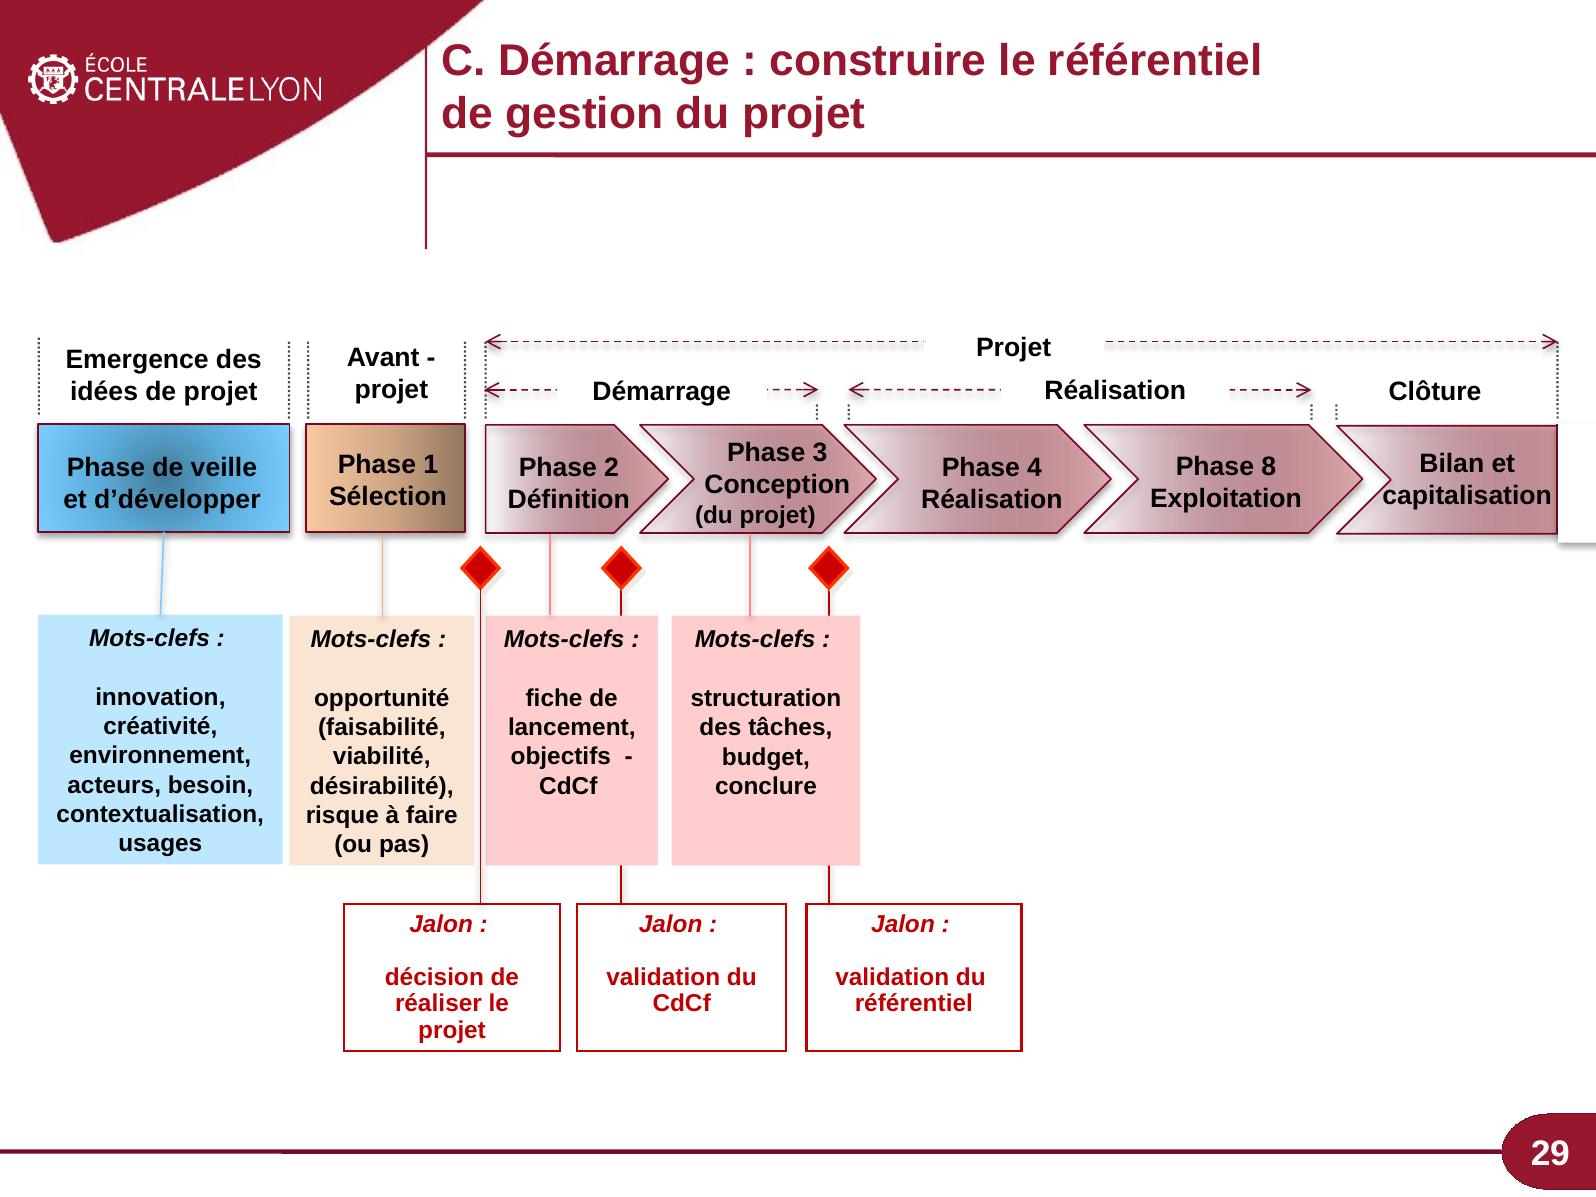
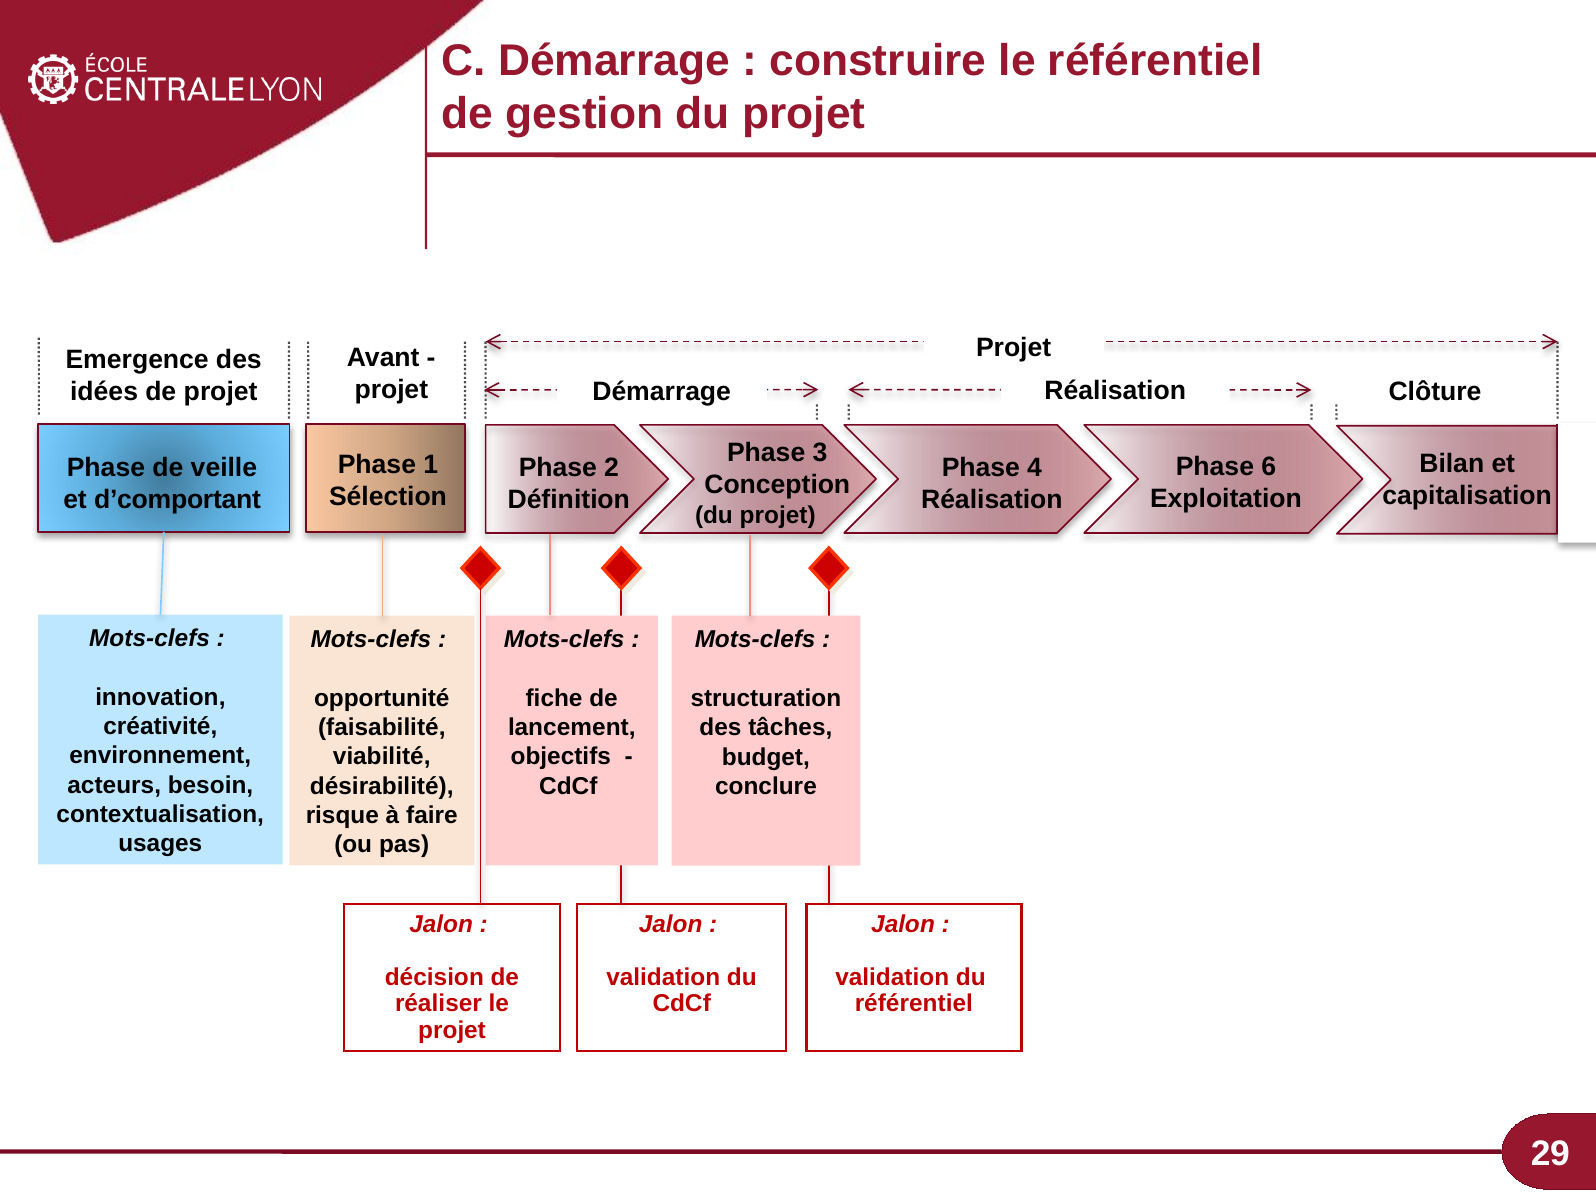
8: 8 -> 6
d’développer: d’développer -> d’comportant
